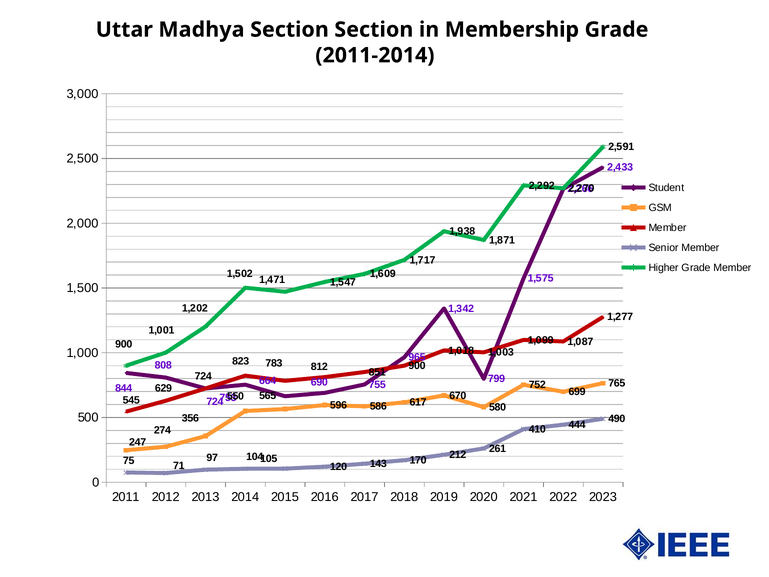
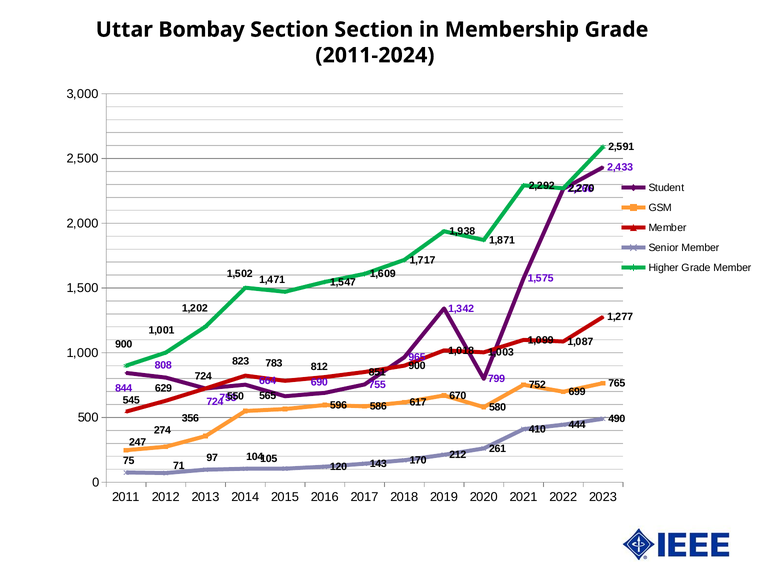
Madhya: Madhya -> Bombay
2011-2014: 2011-2014 -> 2011-2024
